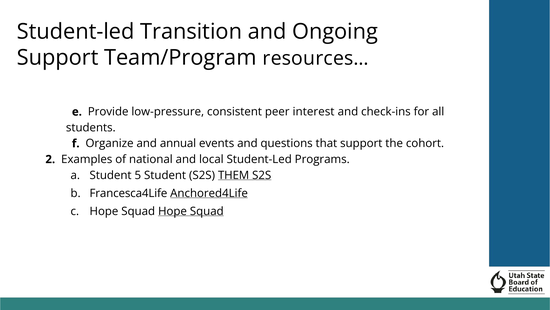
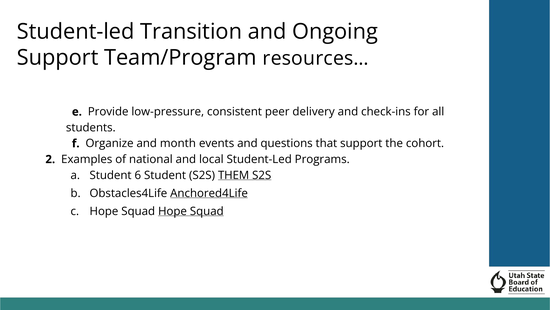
interest: interest -> delivery
annual: annual -> month
5: 5 -> 6
Francesca4Life: Francesca4Life -> Obstacles4Life
